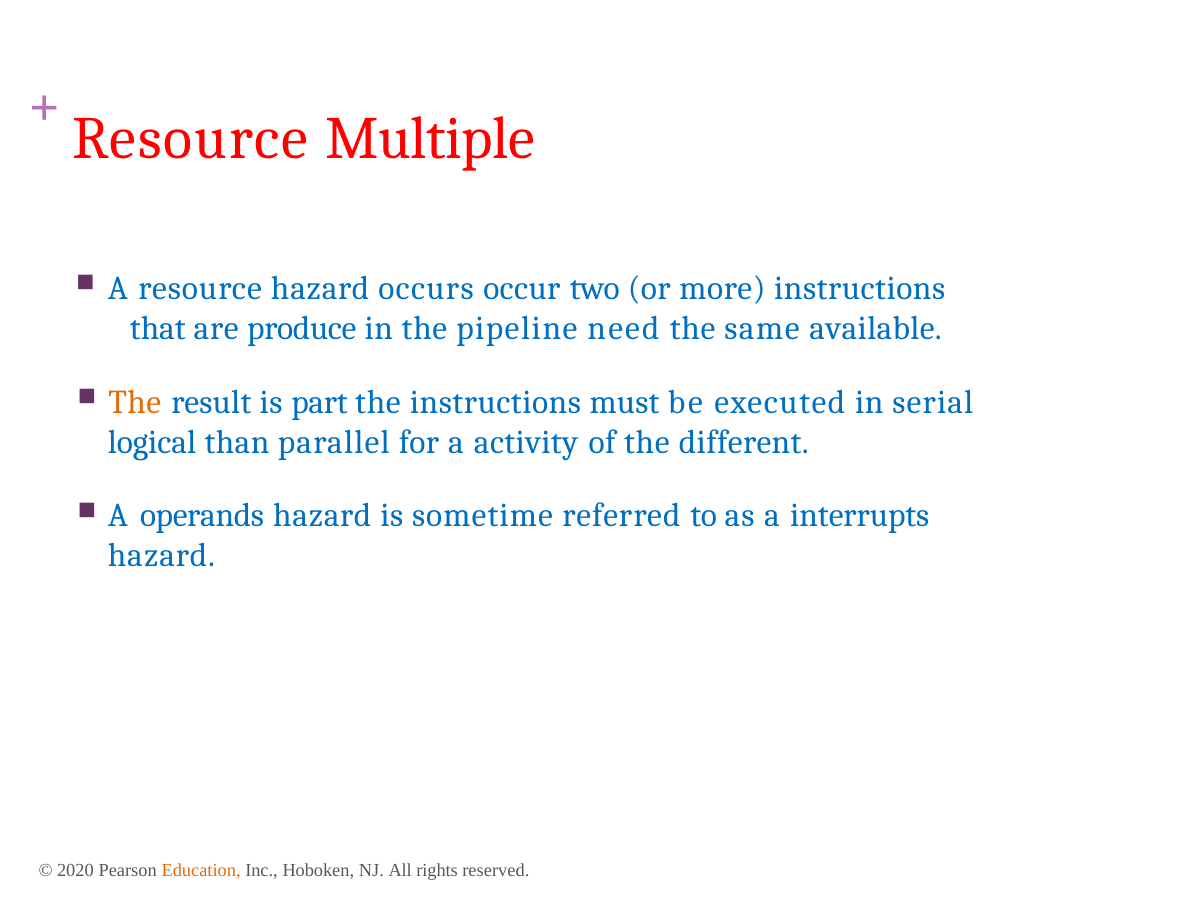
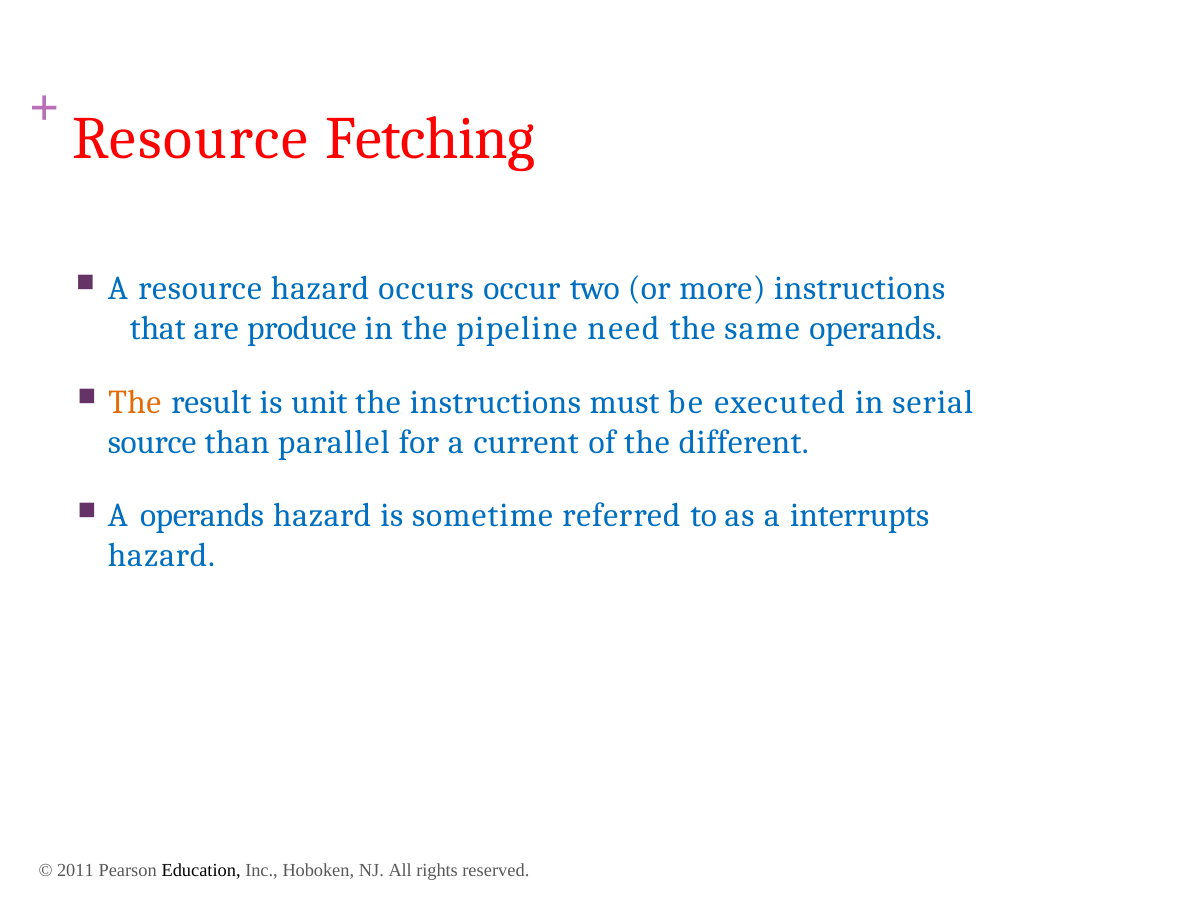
Multiple: Multiple -> Fetching
same available: available -> operands
part: part -> unit
logical: logical -> source
activity: activity -> current
2020: 2020 -> 2011
Education colour: orange -> black
